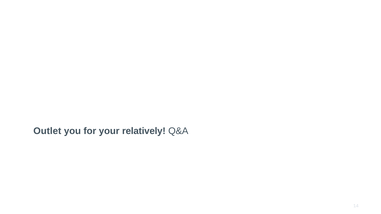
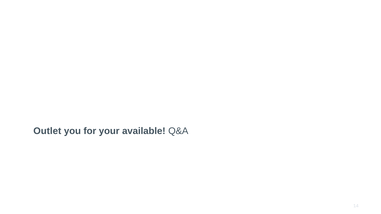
relatively: relatively -> available
